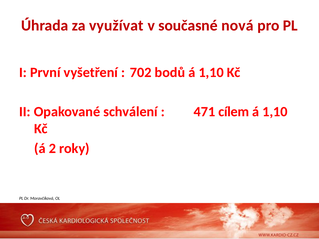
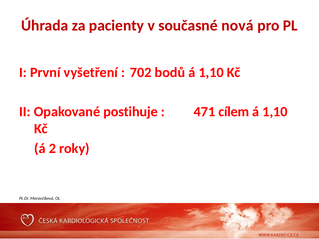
využívat: využívat -> pacienty
schválení: schválení -> postihuje
